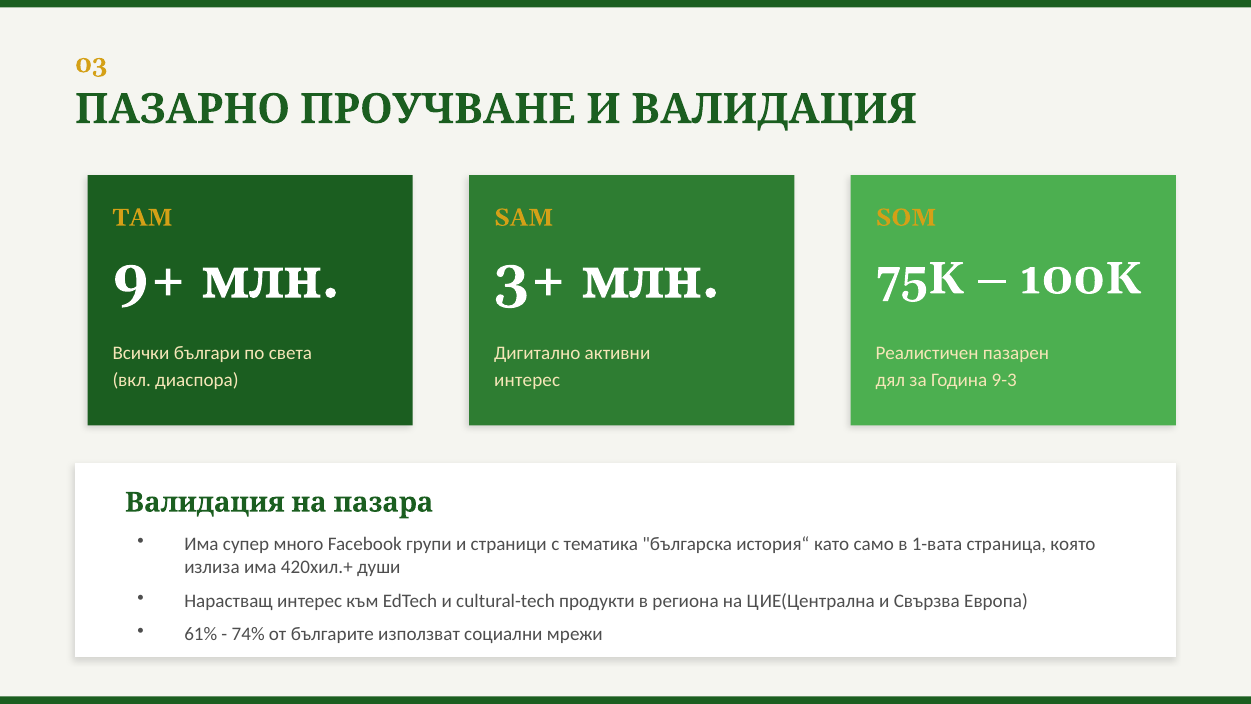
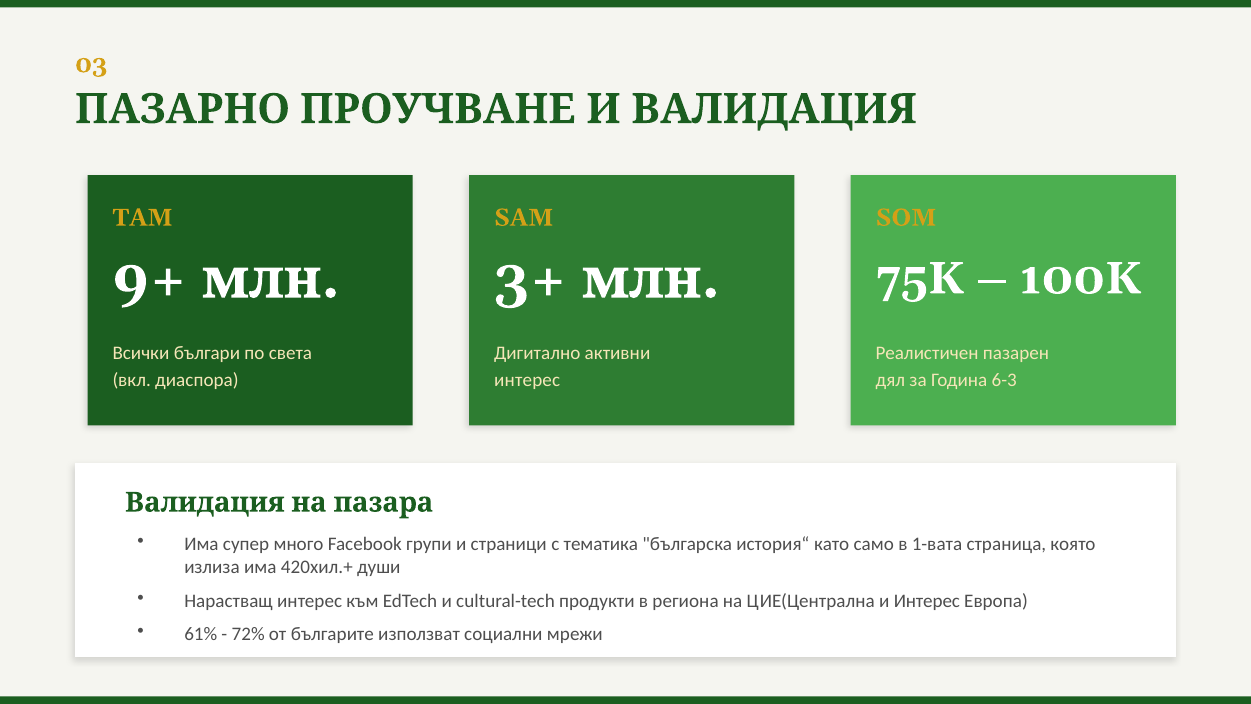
9-3: 9-3 -> 6-3
и Свързва: Свързва -> Интерес
74%: 74% -> 72%
